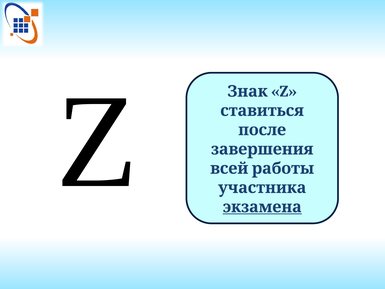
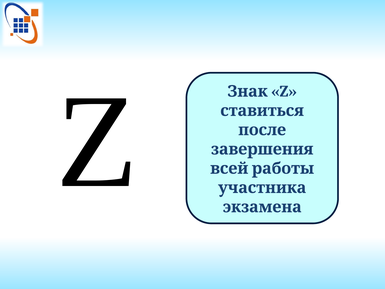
экзамена underline: present -> none
